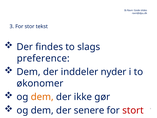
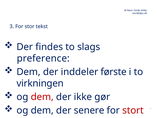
nyder: nyder -> første
økonomer: økonomer -> virkningen
dem at (42, 97) colour: orange -> red
